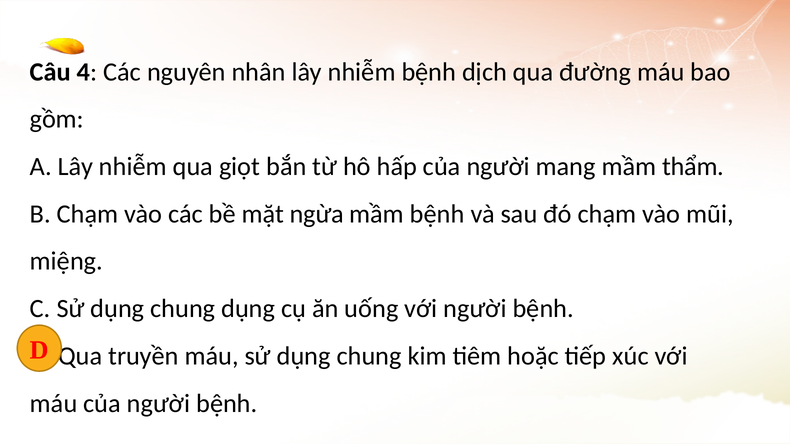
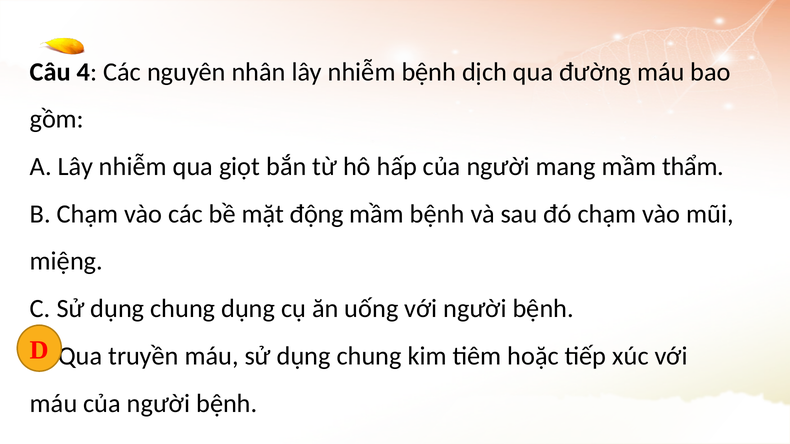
ngừa: ngừa -> động
